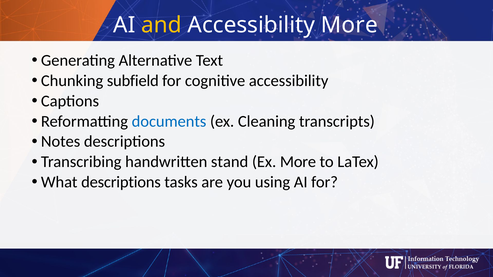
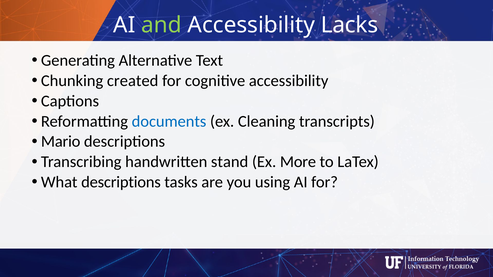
and colour: yellow -> light green
Accessibility More: More -> Lacks
subfield: subfield -> created
Notes: Notes -> Mario
